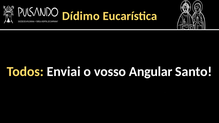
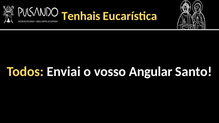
Dídimo: Dídimo -> Tenhais
